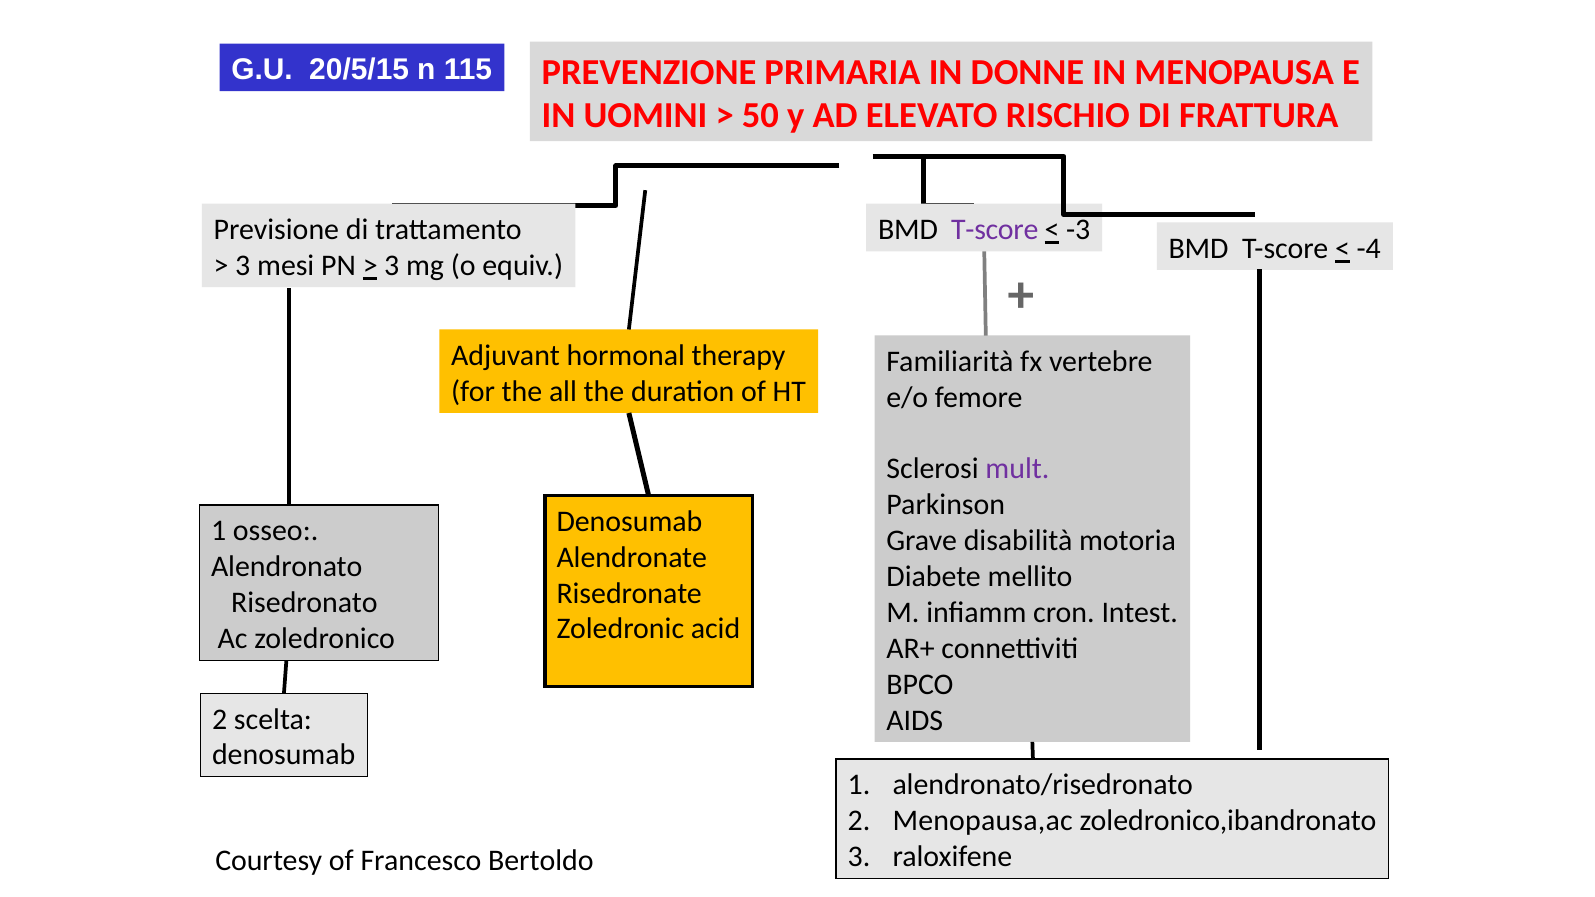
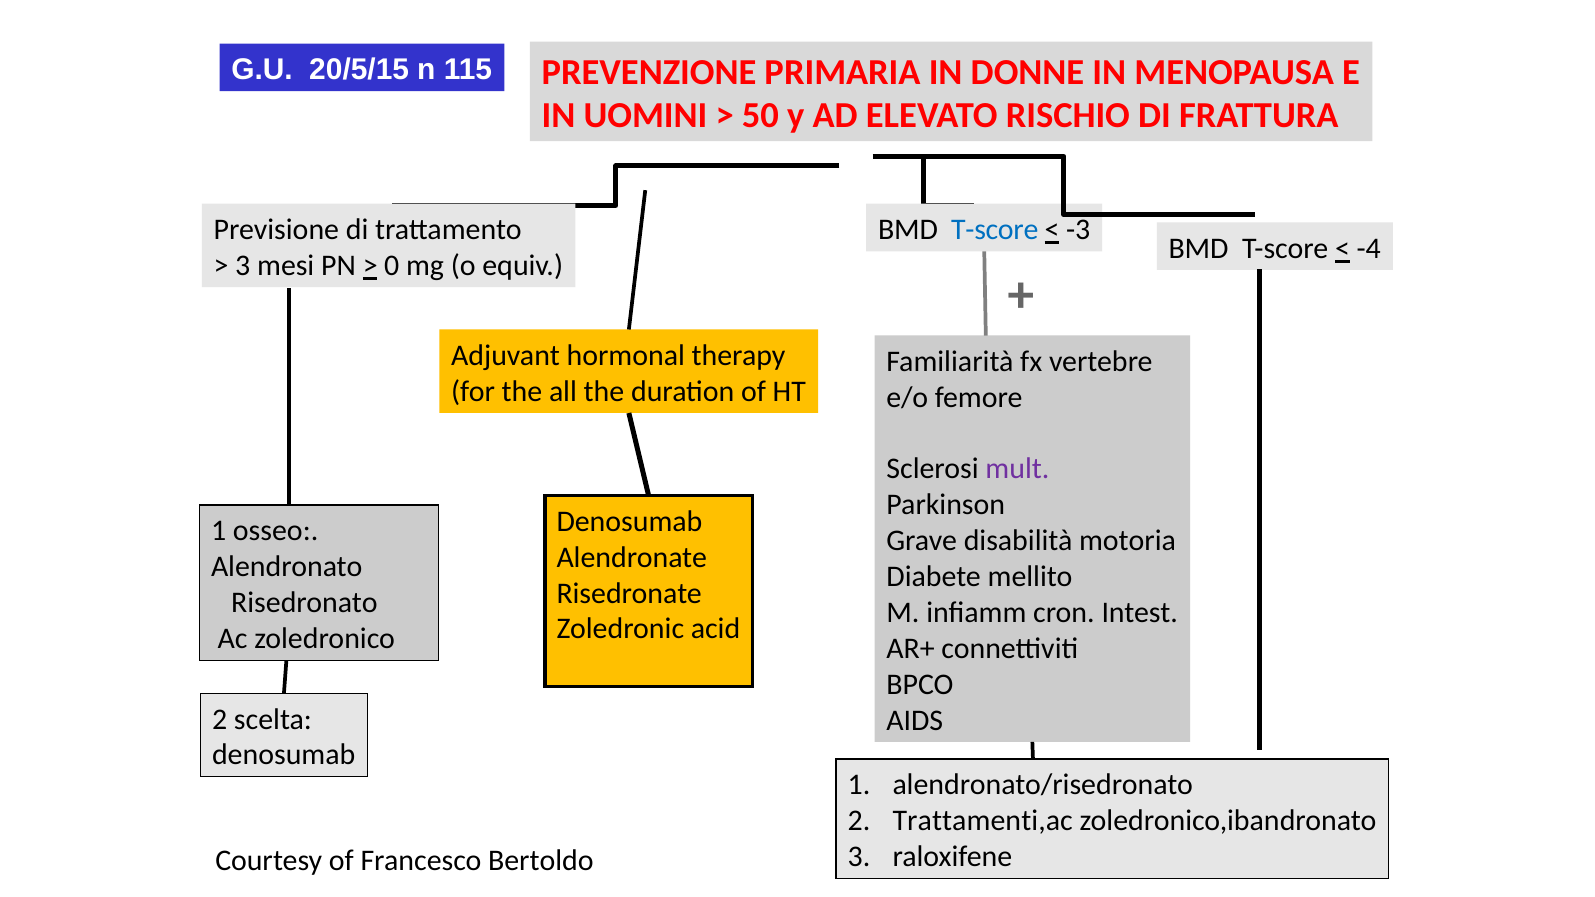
T-score at (995, 230) colour: purple -> blue
3 at (392, 266): 3 -> 0
Menopausa,ac: Menopausa,ac -> Trattamenti,ac
